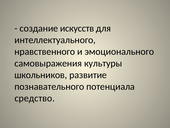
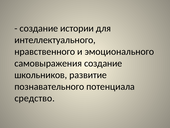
искусств: искусств -> истории
самовыражения культуры: культуры -> создание
